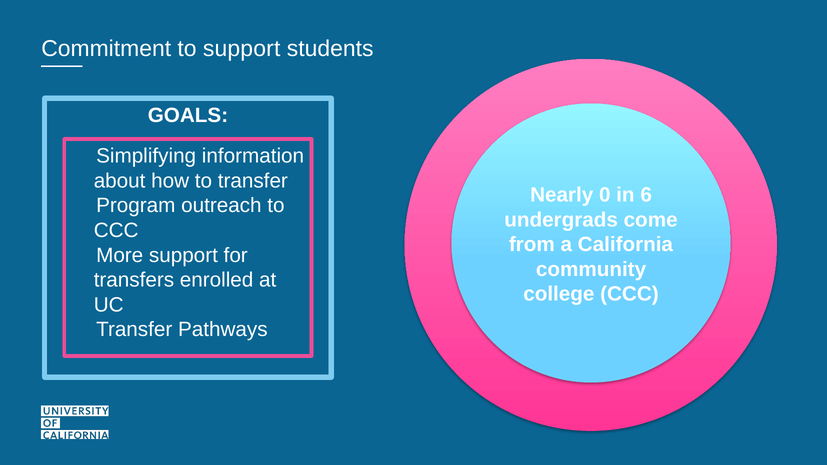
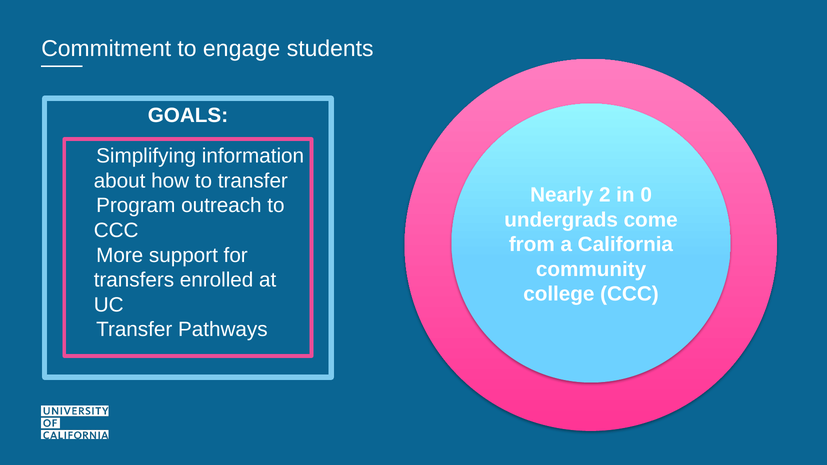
to support: support -> engage
0: 0 -> 2
6: 6 -> 0
